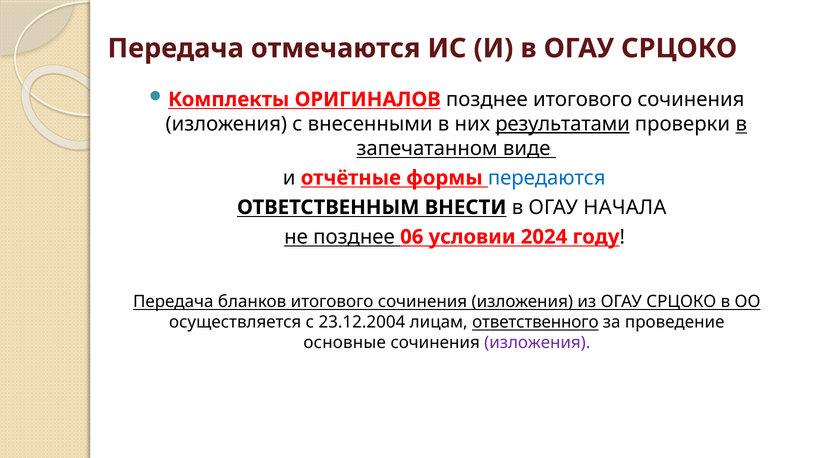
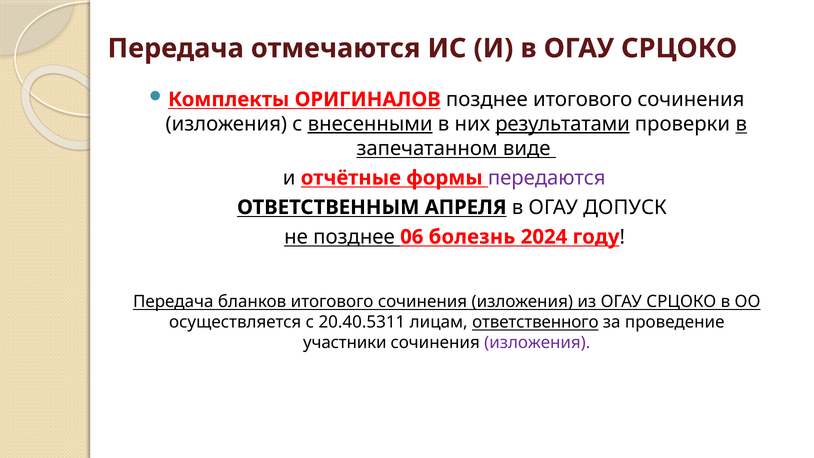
внесенными underline: none -> present
передаются colour: blue -> purple
ВНЕСТИ: ВНЕСТИ -> АПРЕЛЯ
НАЧАЛА: НАЧАЛА -> ДОПУСК
условии: условии -> болезнь
23.12.2004: 23.12.2004 -> 20.40.5311
основные: основные -> участники
